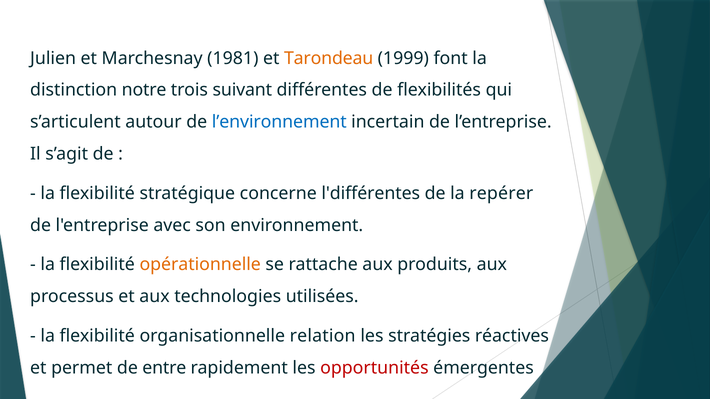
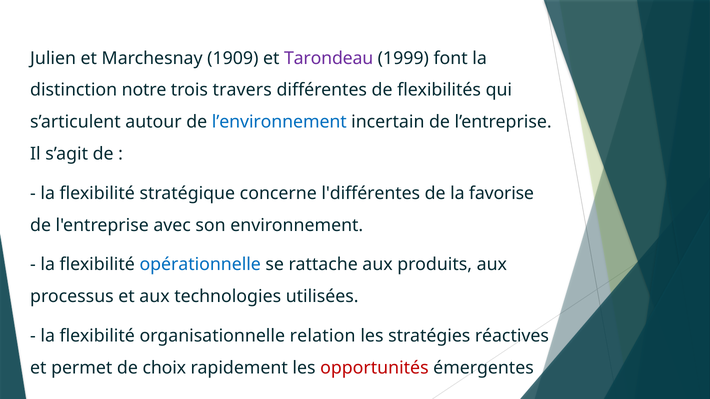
1981: 1981 -> 1909
Tarondeau colour: orange -> purple
suivant: suivant -> travers
repérer: repérer -> favorise
opérationnelle colour: orange -> blue
entre: entre -> choix
